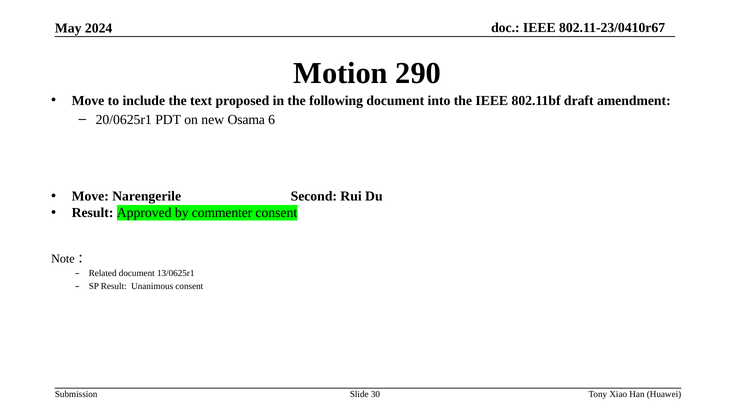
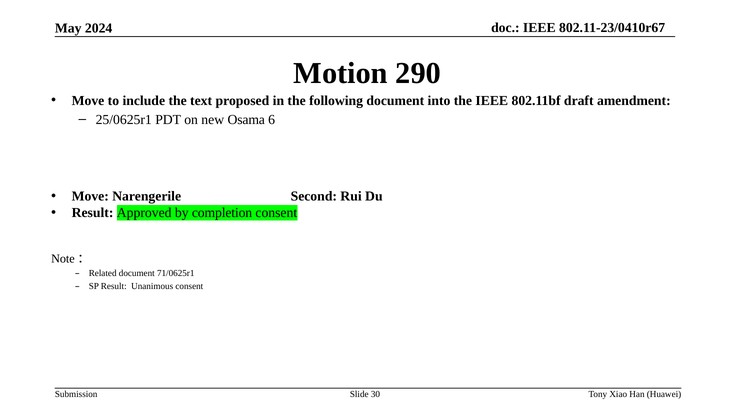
20/0625r1: 20/0625r1 -> 25/0625r1
commenter: commenter -> completion
13/0625r1: 13/0625r1 -> 71/0625r1
